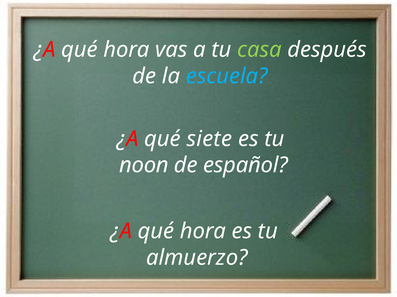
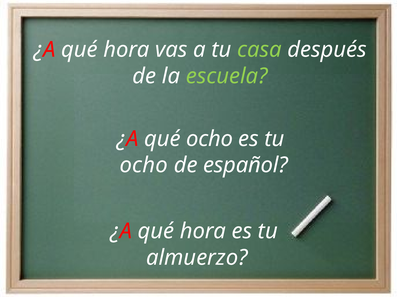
escuela colour: light blue -> light green
qué siete: siete -> ocho
noon at (144, 166): noon -> ocho
